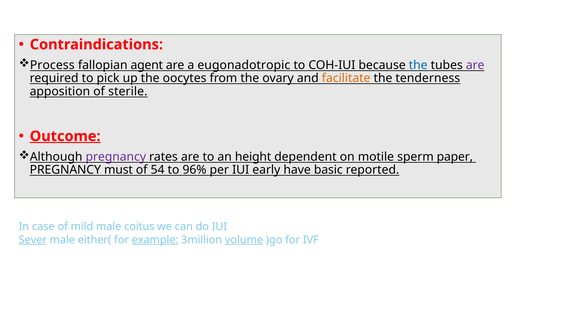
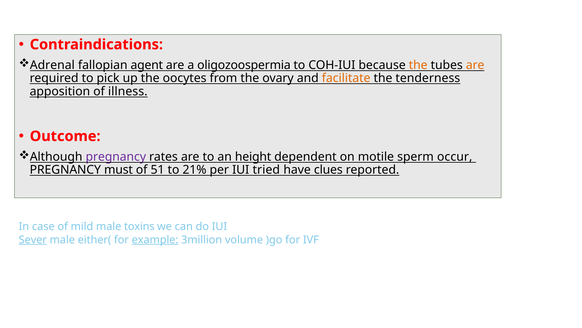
Process: Process -> Adrenal
eugonadotropic: eugonadotropic -> oligozoospermia
the at (418, 65) colour: blue -> orange
are at (475, 65) colour: purple -> orange
sterile: sterile -> illness
Outcome underline: present -> none
paper: paper -> occur
54: 54 -> 51
96%: 96% -> 21%
early: early -> tried
basic: basic -> clues
coitus: coitus -> toxins
volume underline: present -> none
